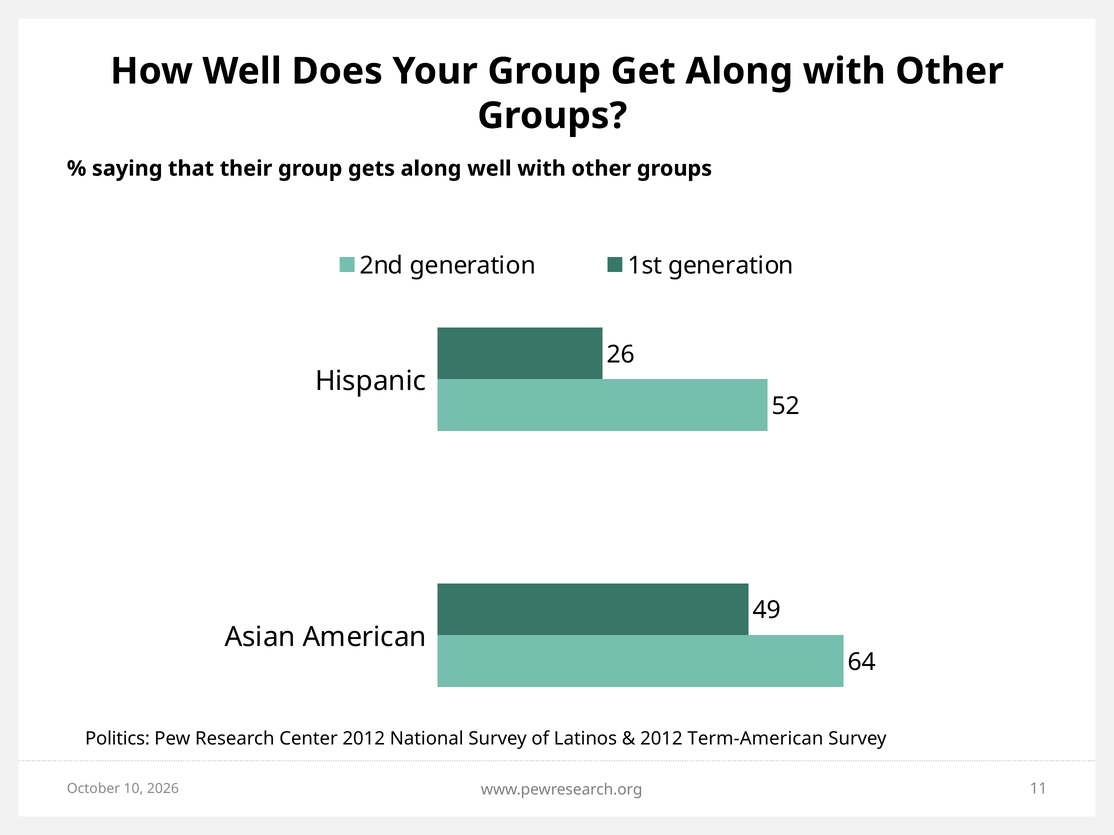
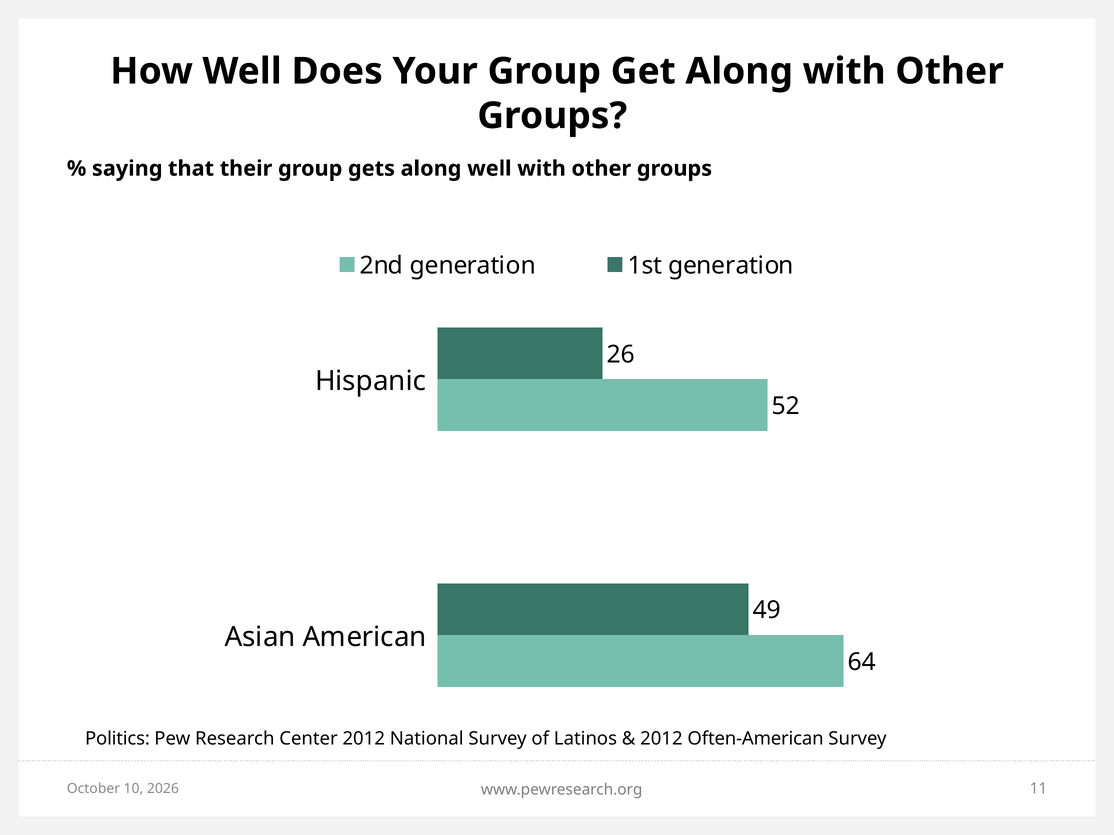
Term-American: Term-American -> Often-American
